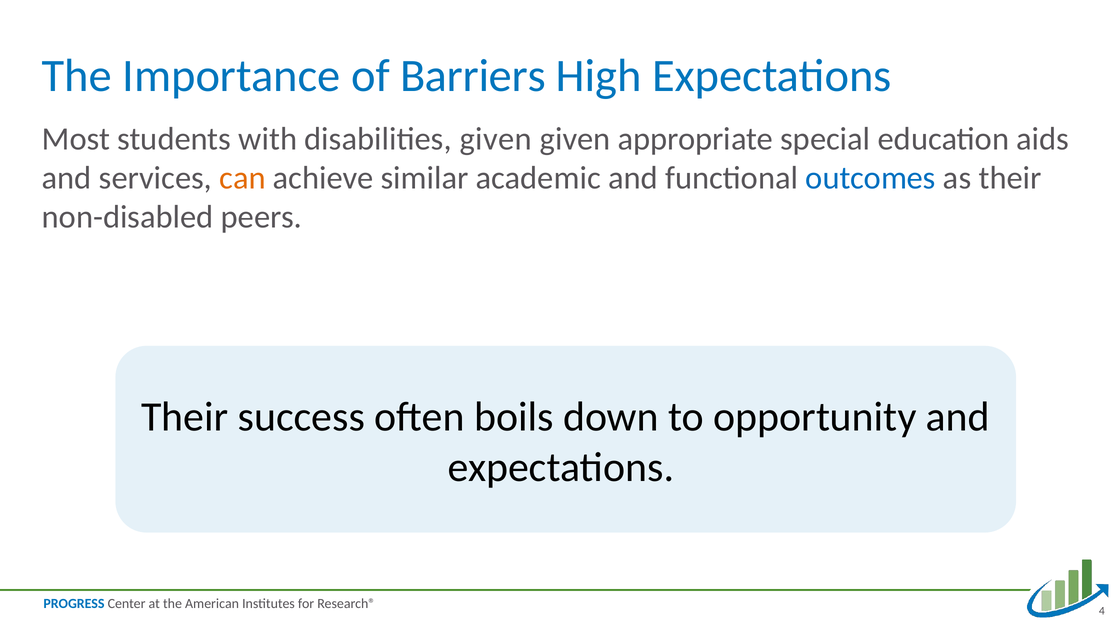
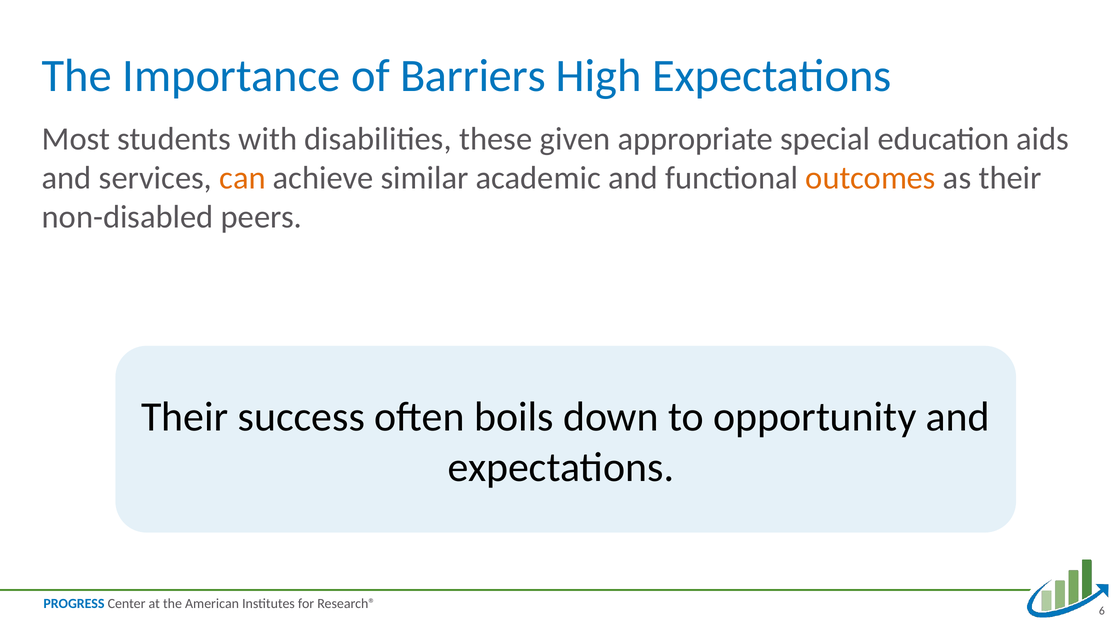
disabilities given: given -> these
outcomes colour: blue -> orange
4: 4 -> 6
